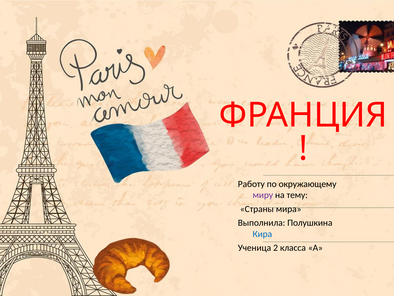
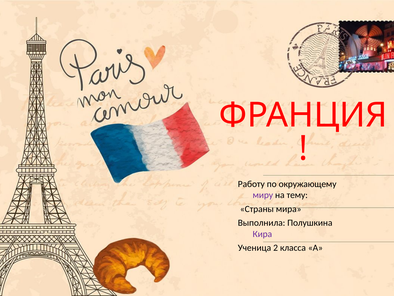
Кира colour: blue -> purple
